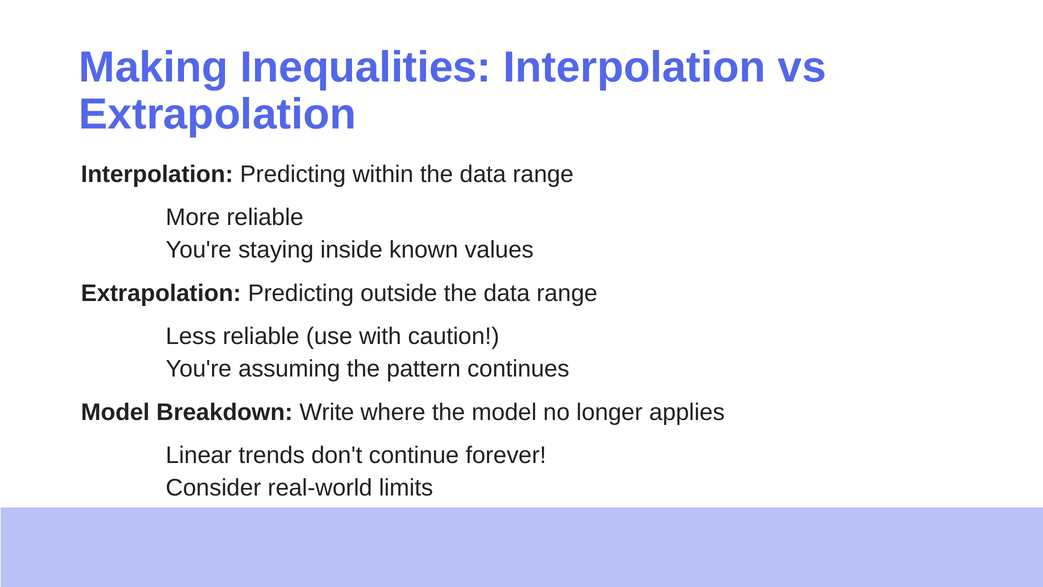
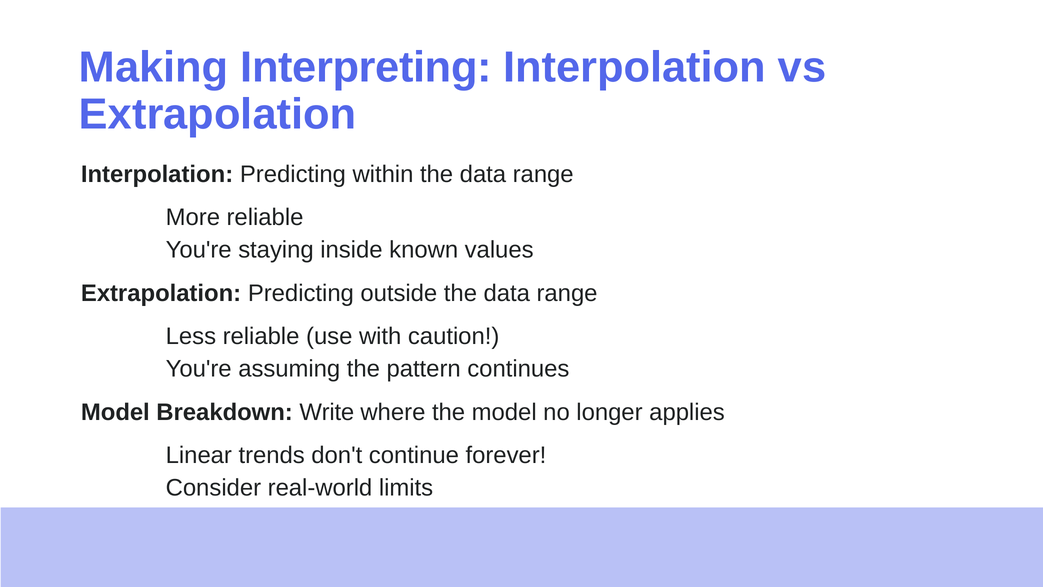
Inequalities: Inequalities -> Interpreting
